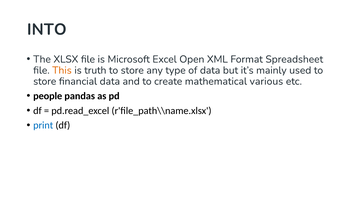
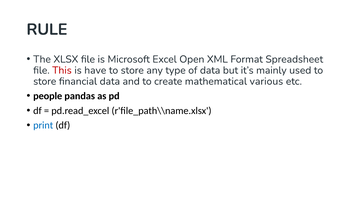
INTO: INTO -> RULE
This colour: orange -> red
truth: truth -> have
